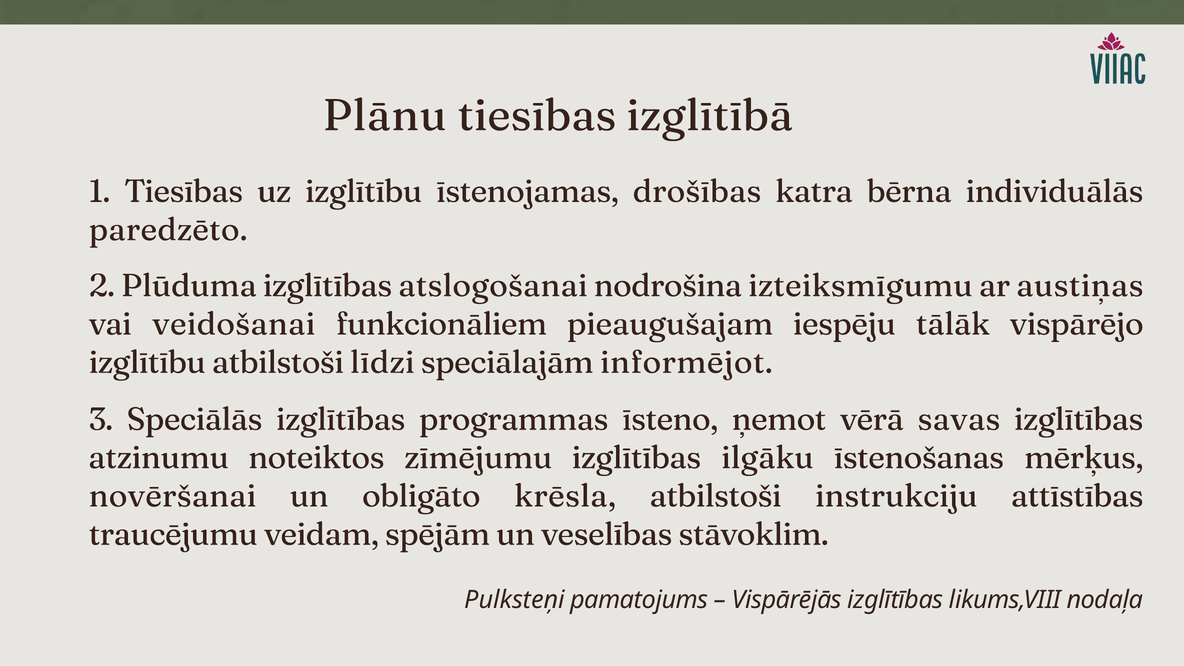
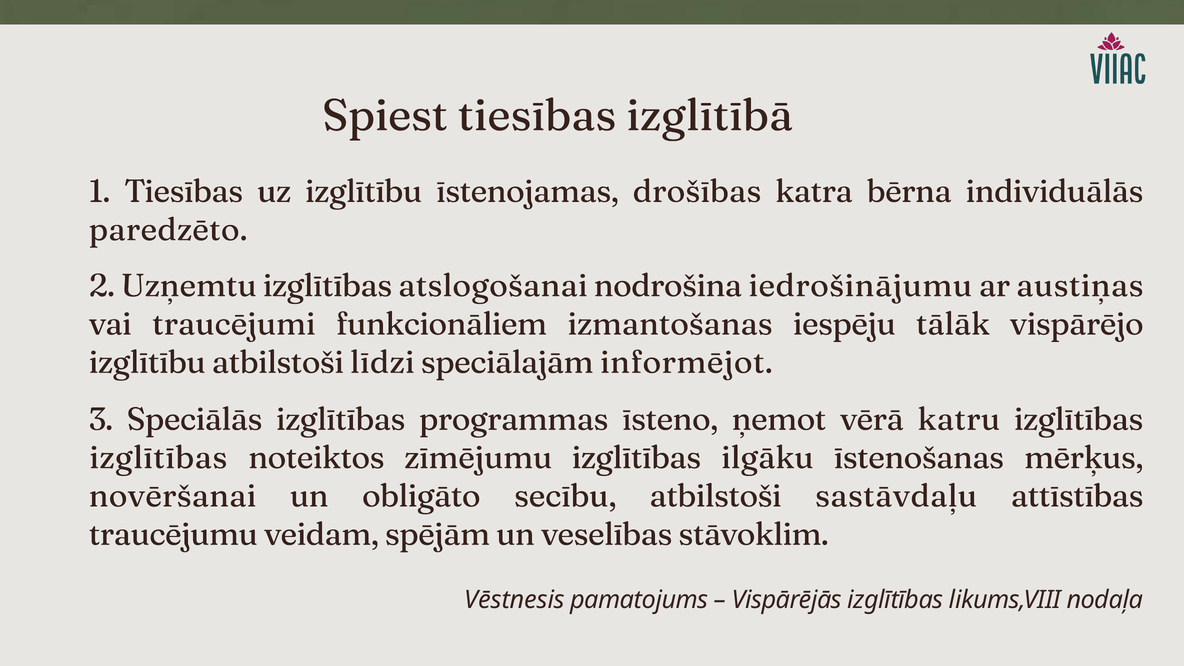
Plānu: Plānu -> Spiest
Plūduma: Plūduma -> Uzņemtu
izteiksmīgumu: izteiksmīgumu -> iedrošinājumu
veidošanai: veidošanai -> traucējumi
pieaugušajam: pieaugušajam -> izmantošanas
savas: savas -> katru
atzinumu at (159, 458): atzinumu -> izglītības
krēsla: krēsla -> secību
instrukciju: instrukciju -> sastāvdaļu
Pulksteņi: Pulksteņi -> Vēstnesis
